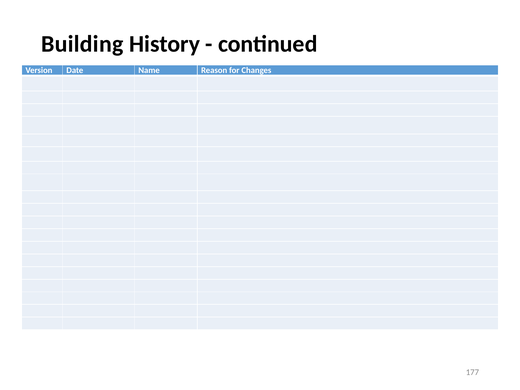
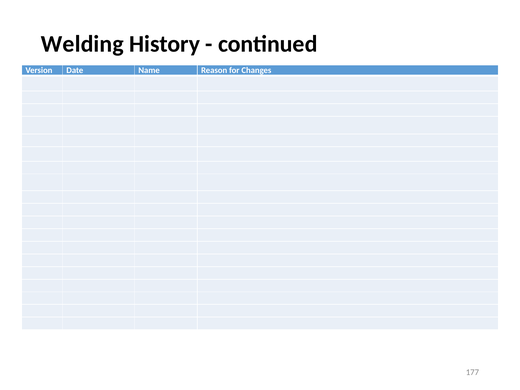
Building: Building -> Welding
